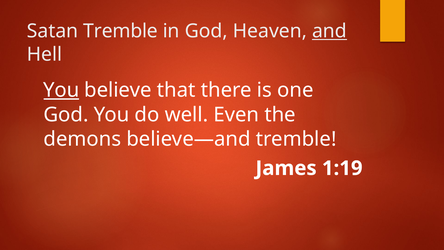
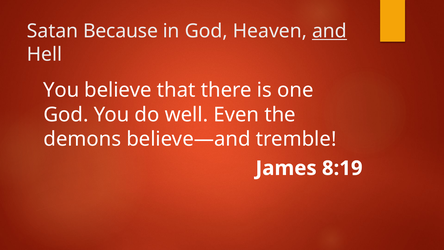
Satan Tremble: Tremble -> Because
You at (61, 90) underline: present -> none
1:19: 1:19 -> 8:19
